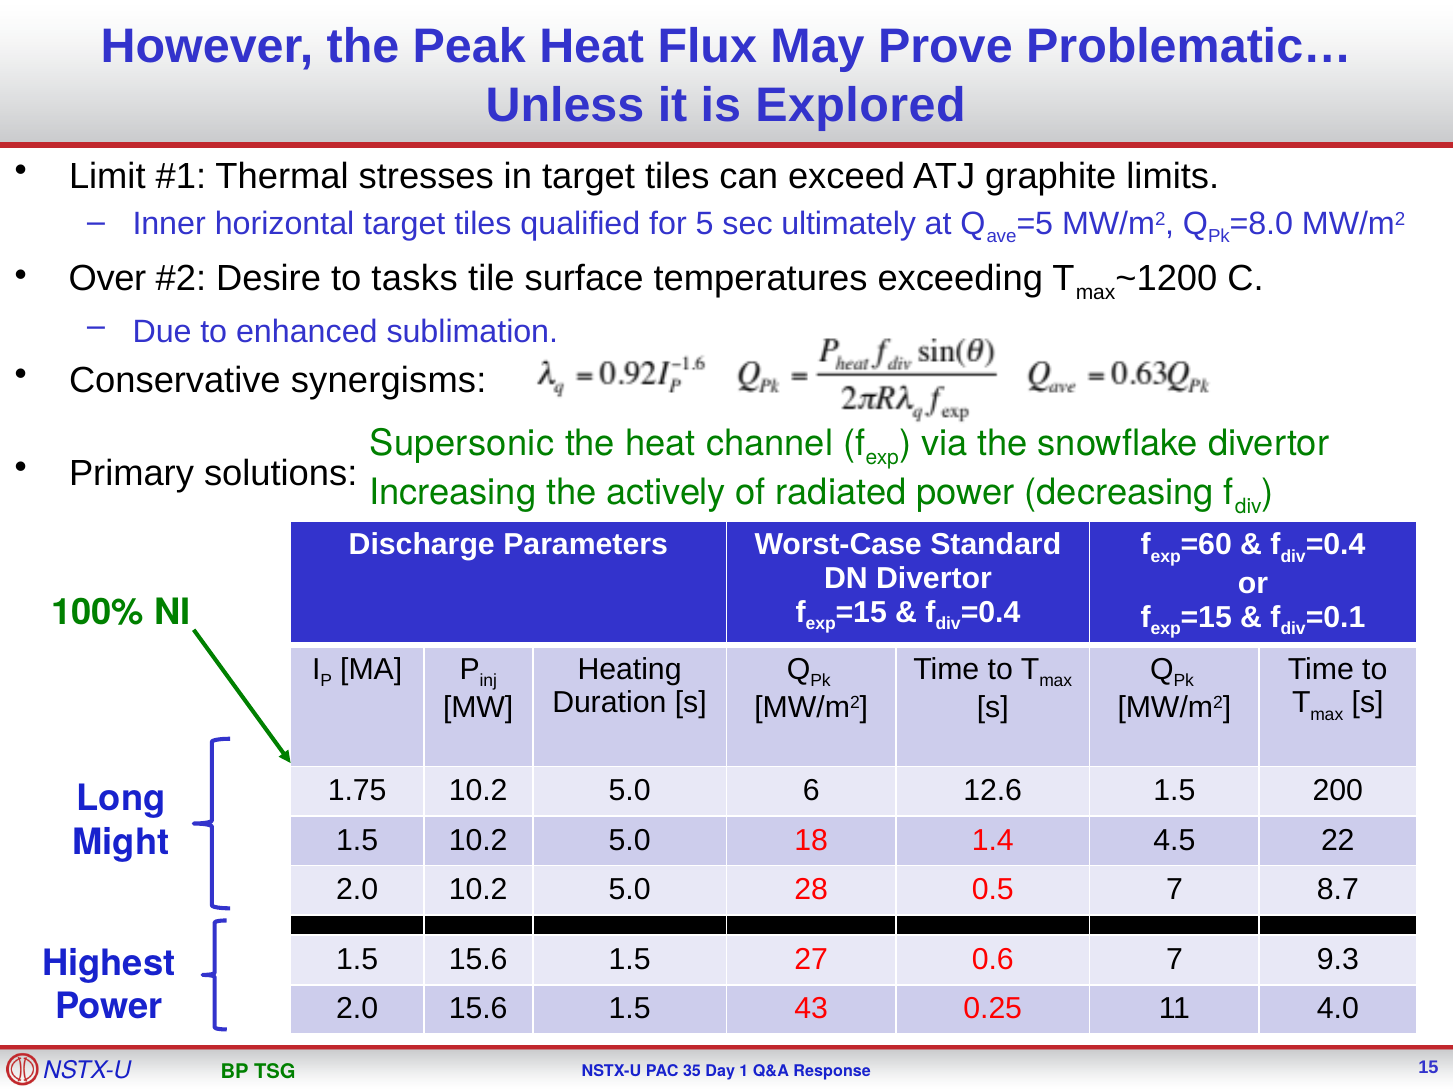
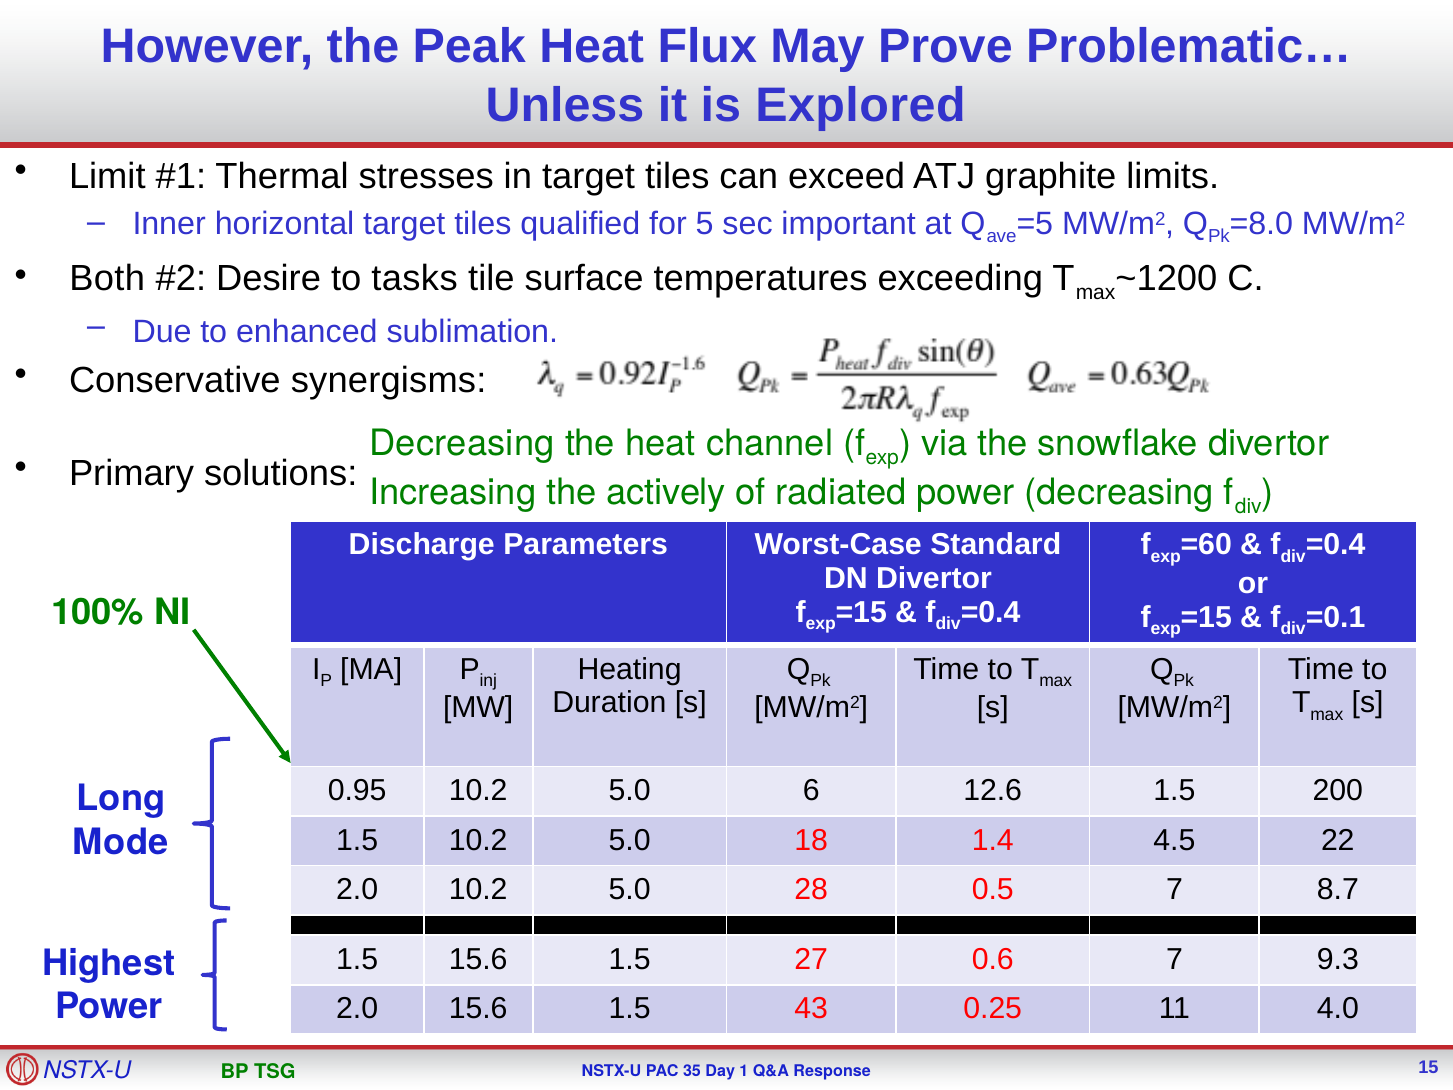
ultimately: ultimately -> important
Over: Over -> Both
Supersonic at (462, 443): Supersonic -> Decreasing
1.75: 1.75 -> 0.95
Might: Might -> Mode
